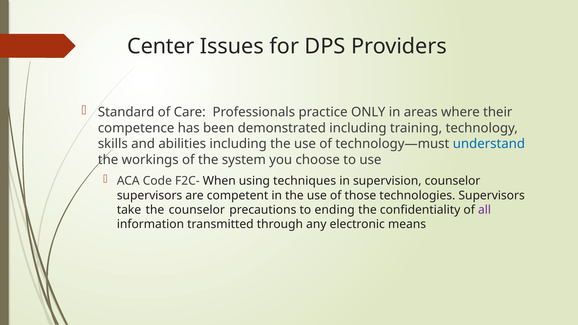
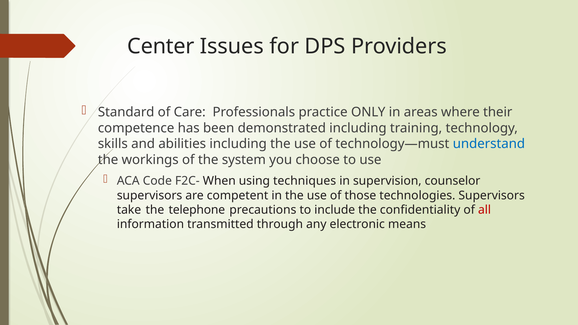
the counselor: counselor -> telephone
ending: ending -> include
all colour: purple -> red
